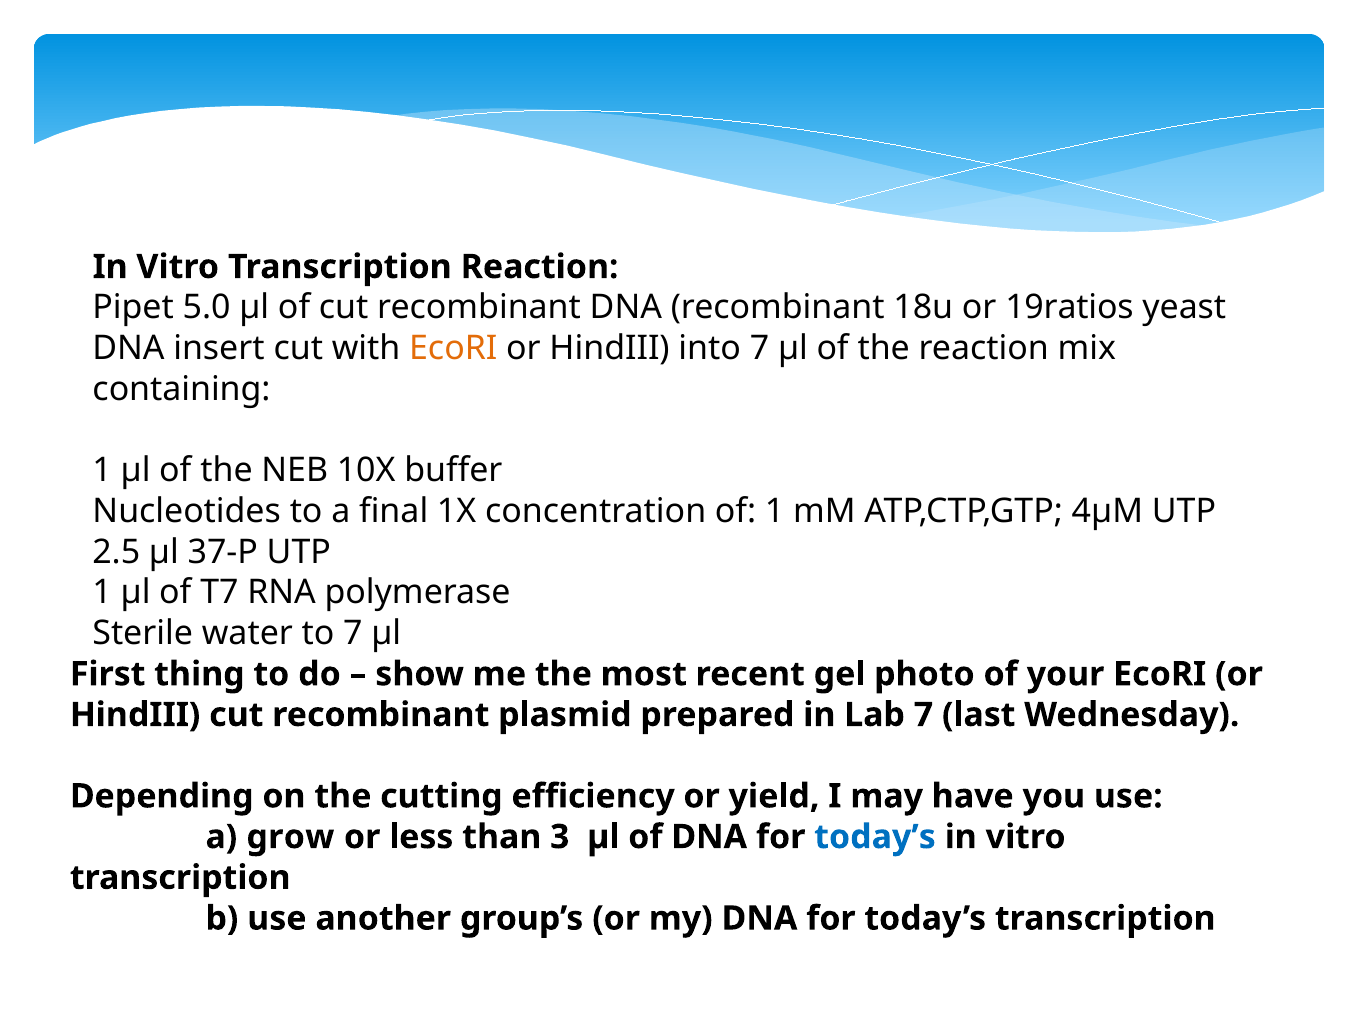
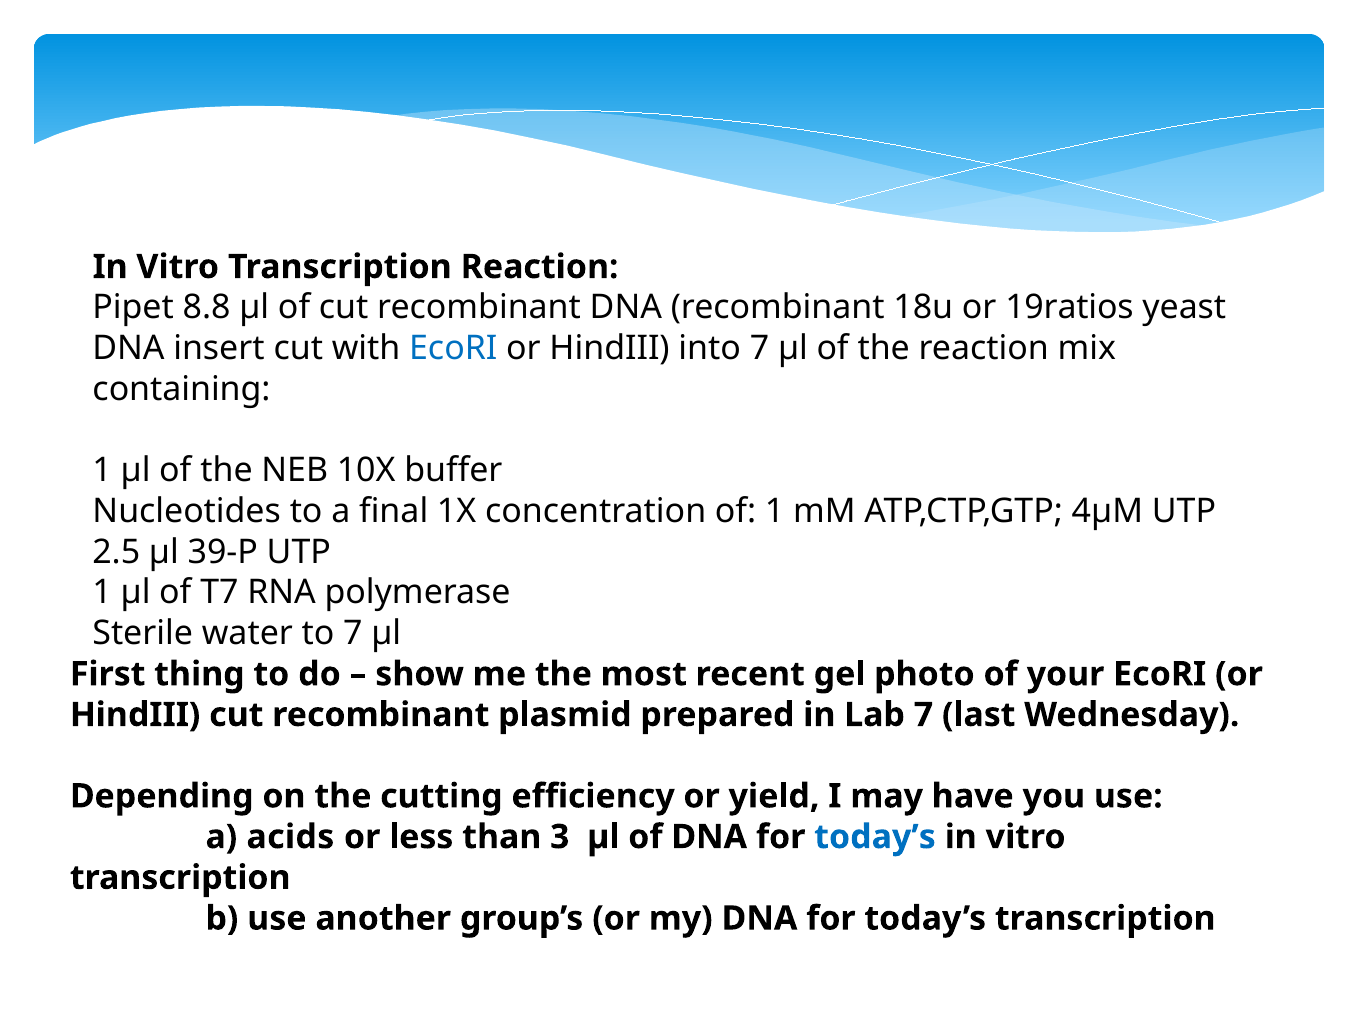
5.0: 5.0 -> 8.8
EcoRI at (453, 348) colour: orange -> blue
37-P: 37-P -> 39-P
grow: grow -> acids
